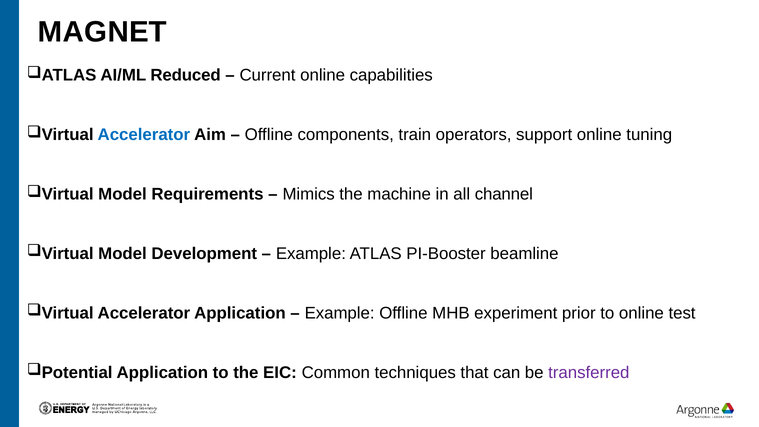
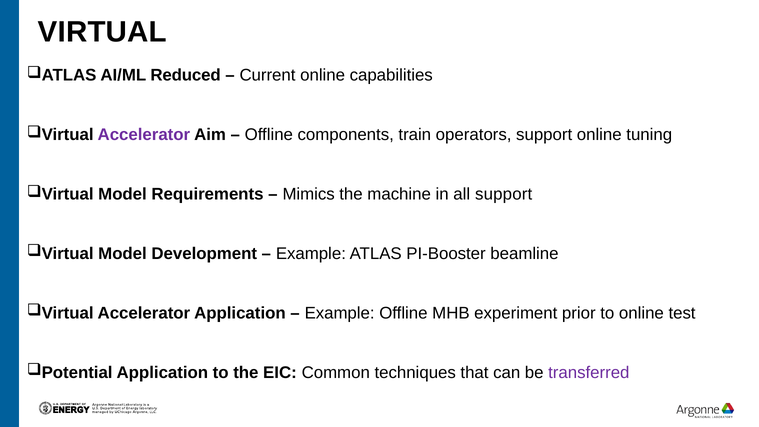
MAGNET: MAGNET -> VIRTUAL
Accelerator at (144, 135) colour: blue -> purple
all channel: channel -> support
